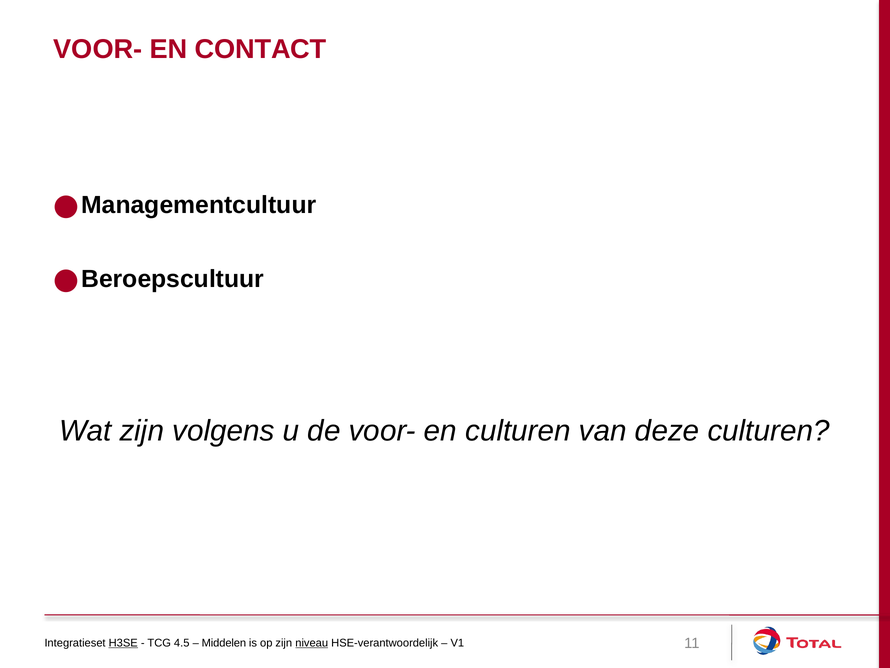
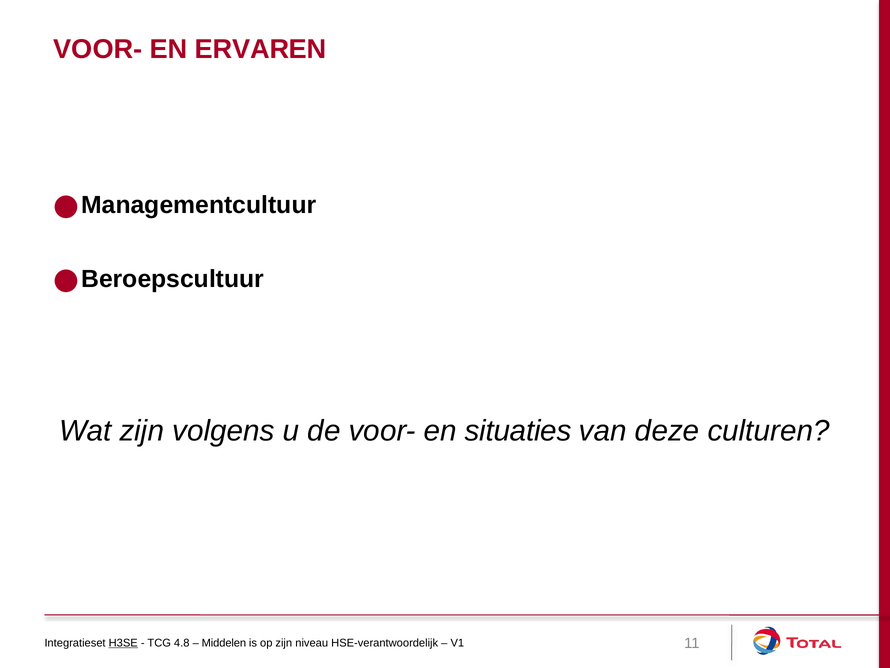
CONTACT: CONTACT -> ERVAREN
en culturen: culturen -> situaties
4.5: 4.5 -> 4.8
niveau underline: present -> none
